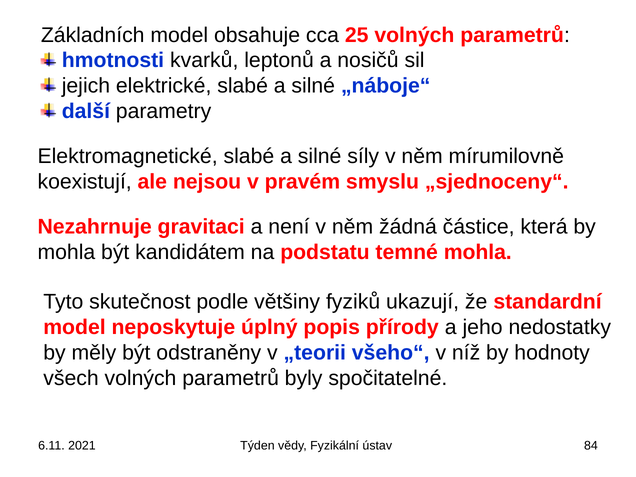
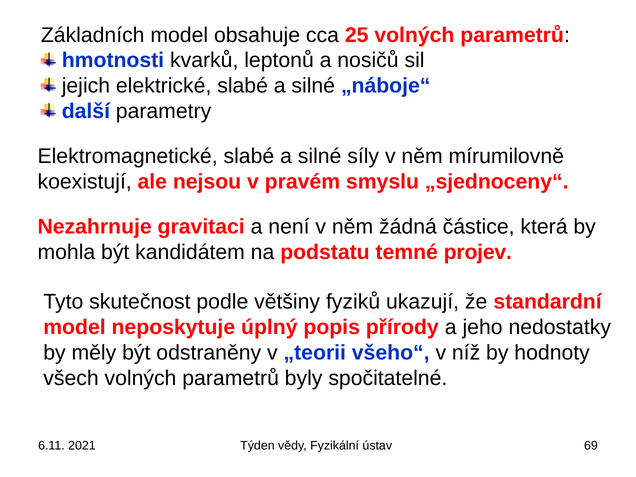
temné mohla: mohla -> projev
84: 84 -> 69
